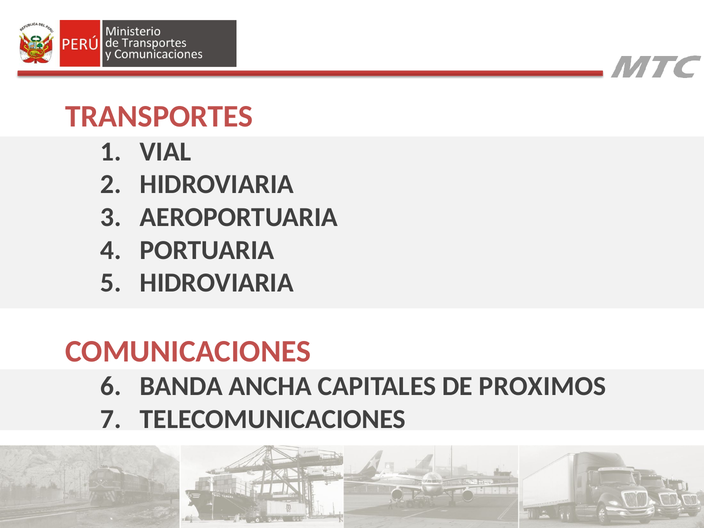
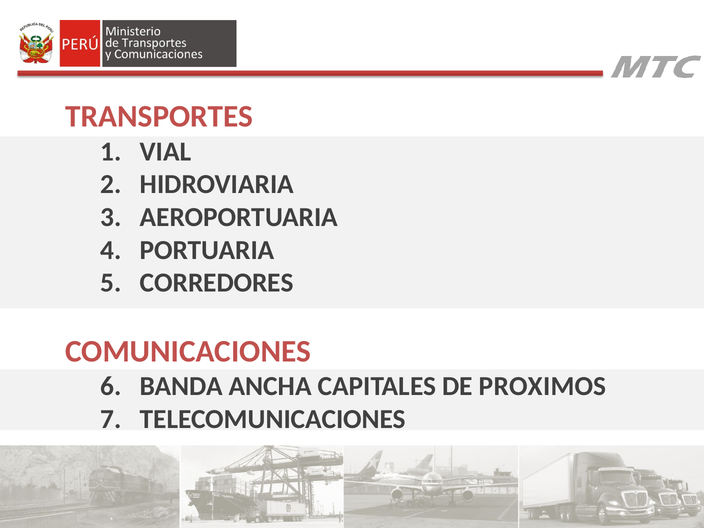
HIDROVIARIA at (217, 283): HIDROVIARIA -> CORREDORES
